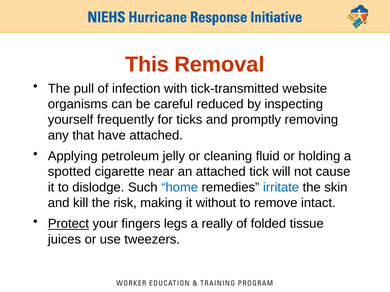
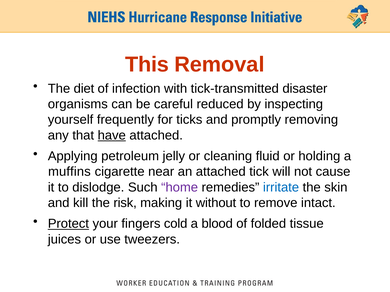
pull: pull -> diet
website: website -> disaster
have underline: none -> present
spotted: spotted -> muffins
home colour: blue -> purple
legs: legs -> cold
really: really -> blood
